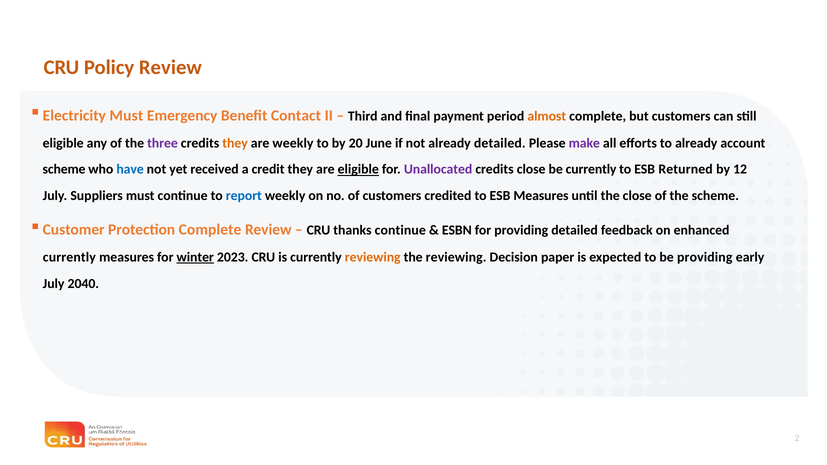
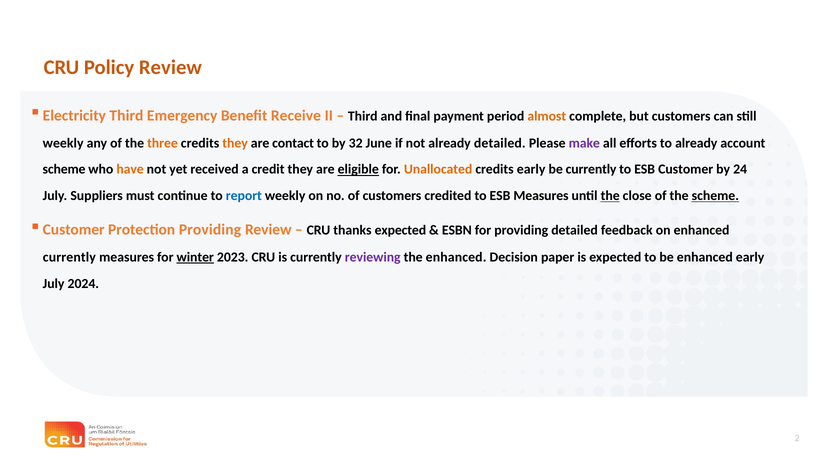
Electricity Must: Must -> Third
Contact: Contact -> Receive
eligible at (63, 143): eligible -> weekly
three colour: purple -> orange
are weekly: weekly -> contact
20: 20 -> 32
have colour: blue -> orange
Unallocated colour: purple -> orange
credits close: close -> early
ESB Returned: Returned -> Customer
12: 12 -> 24
the at (610, 196) underline: none -> present
scheme at (715, 196) underline: none -> present
Protection Complete: Complete -> Providing
thanks continue: continue -> expected
reviewing at (373, 257) colour: orange -> purple
the reviewing: reviewing -> enhanced
be providing: providing -> enhanced
2040: 2040 -> 2024
